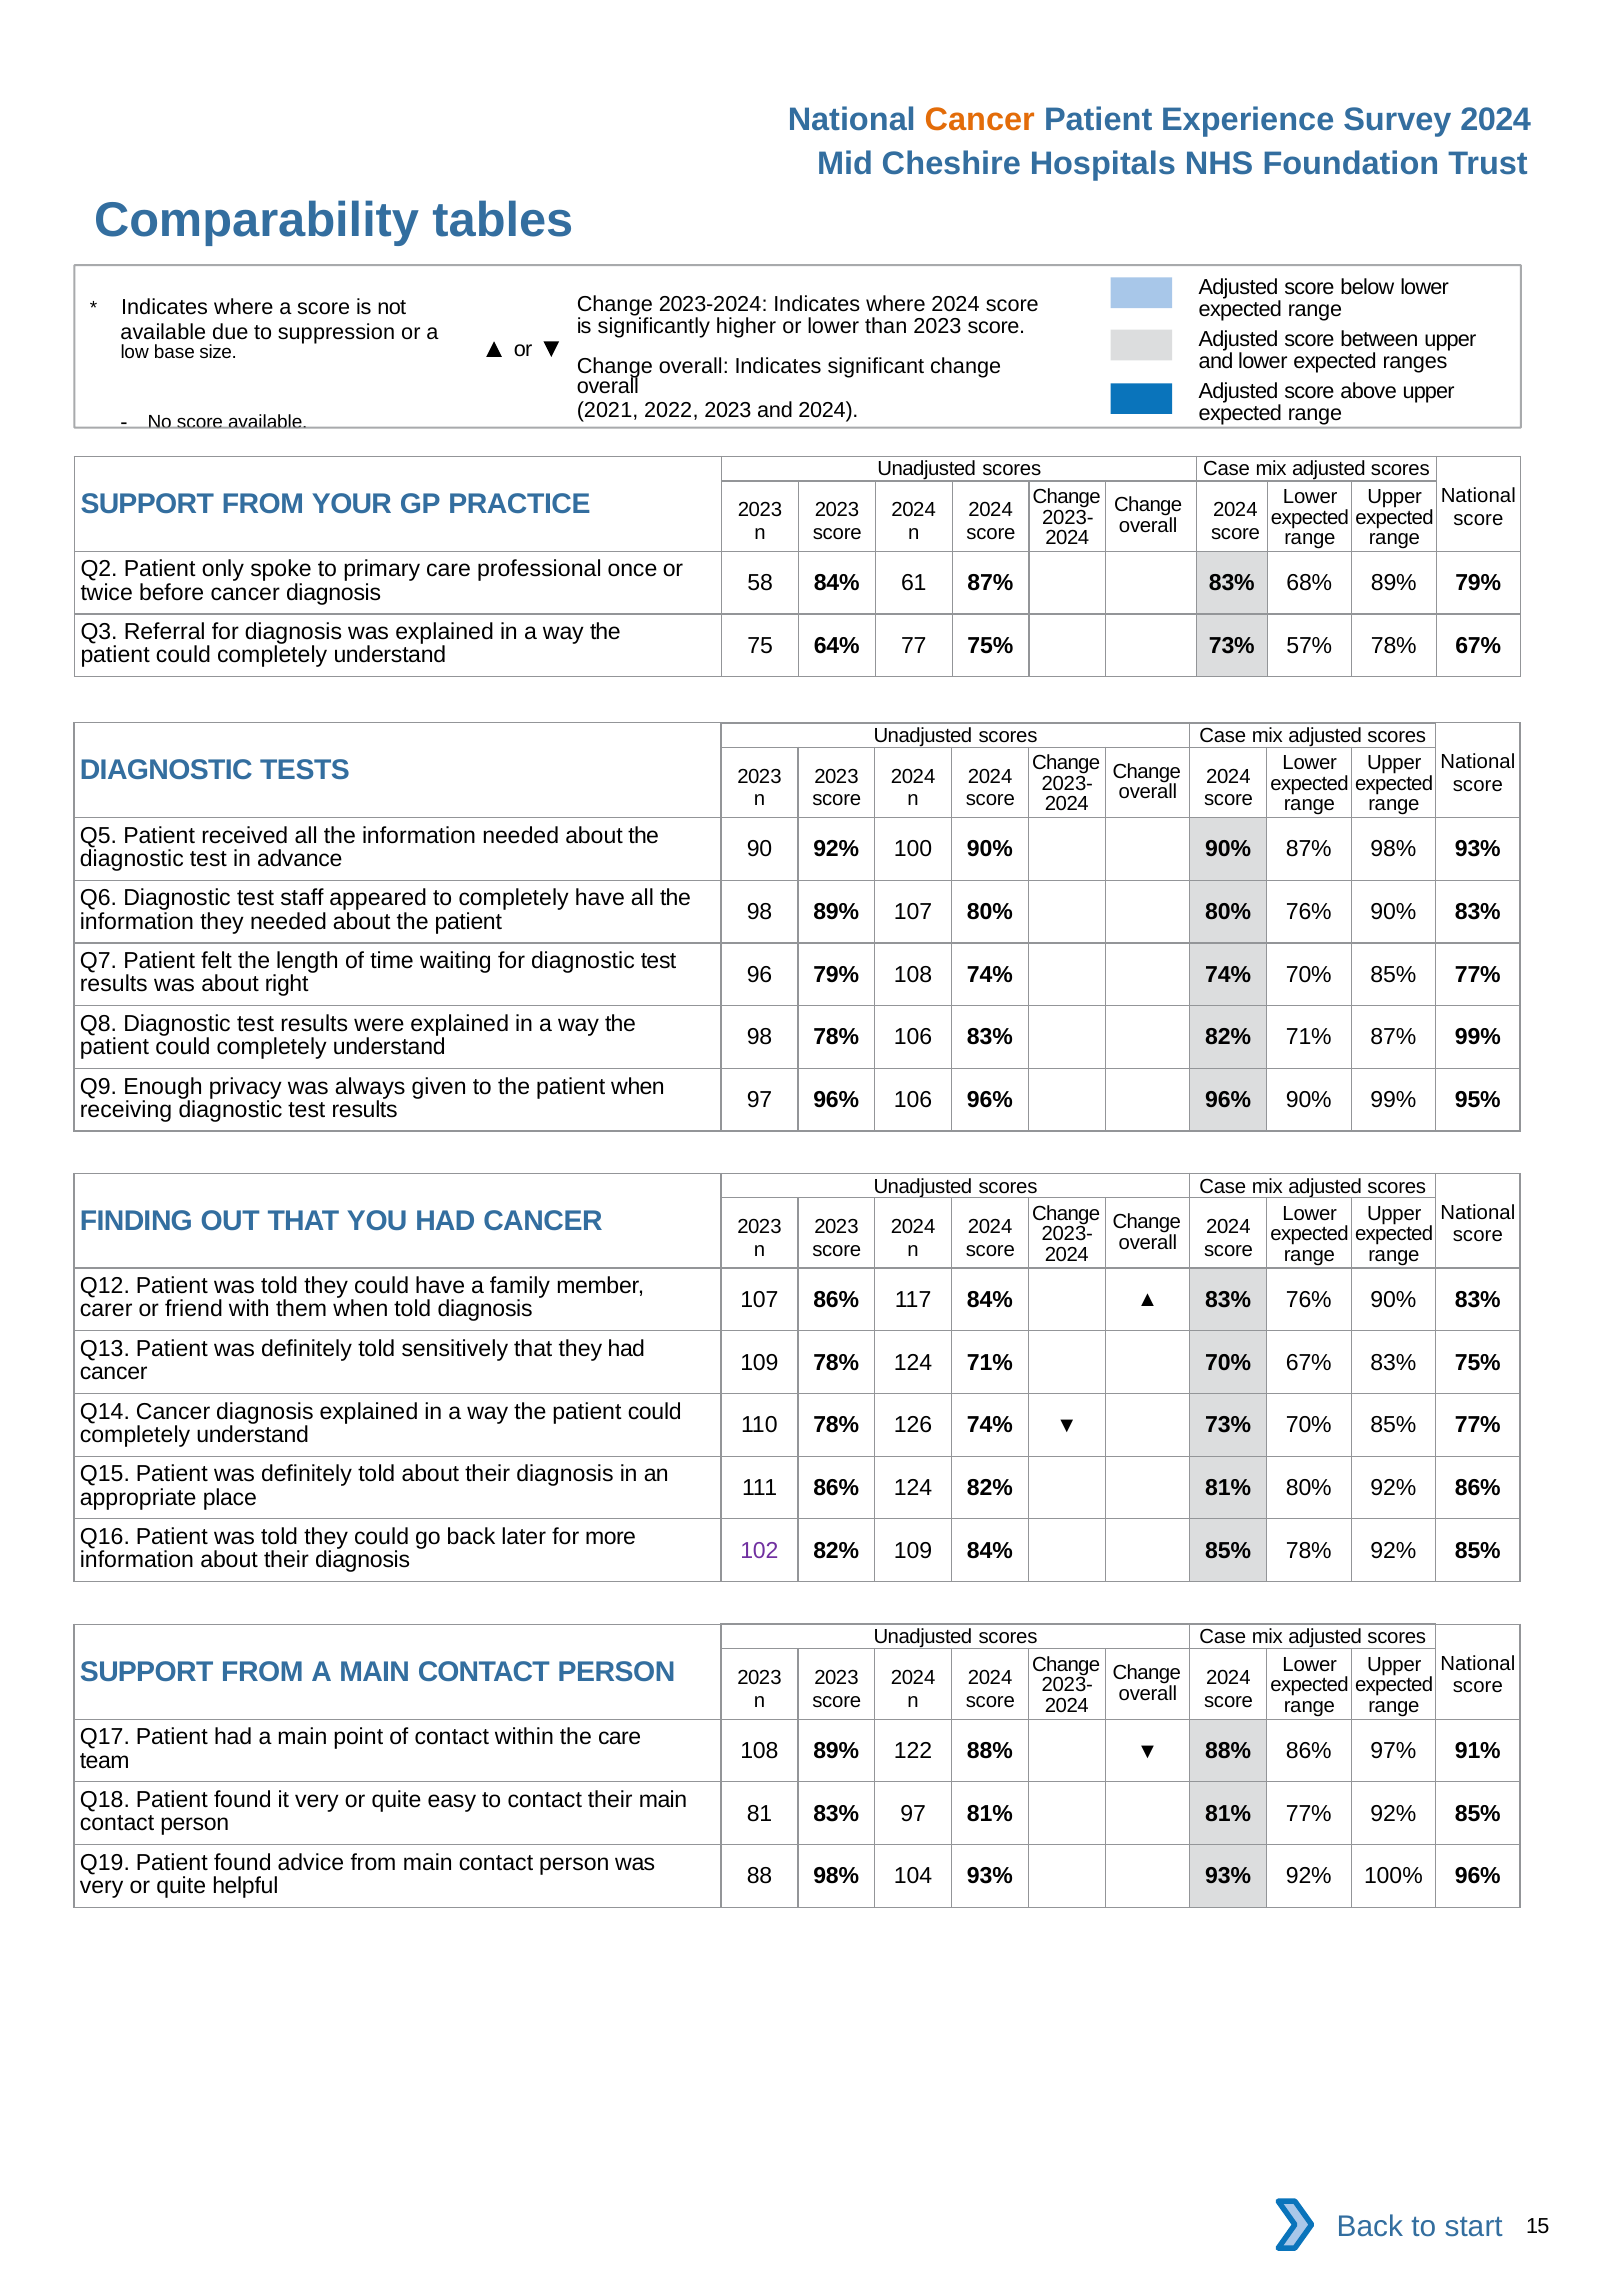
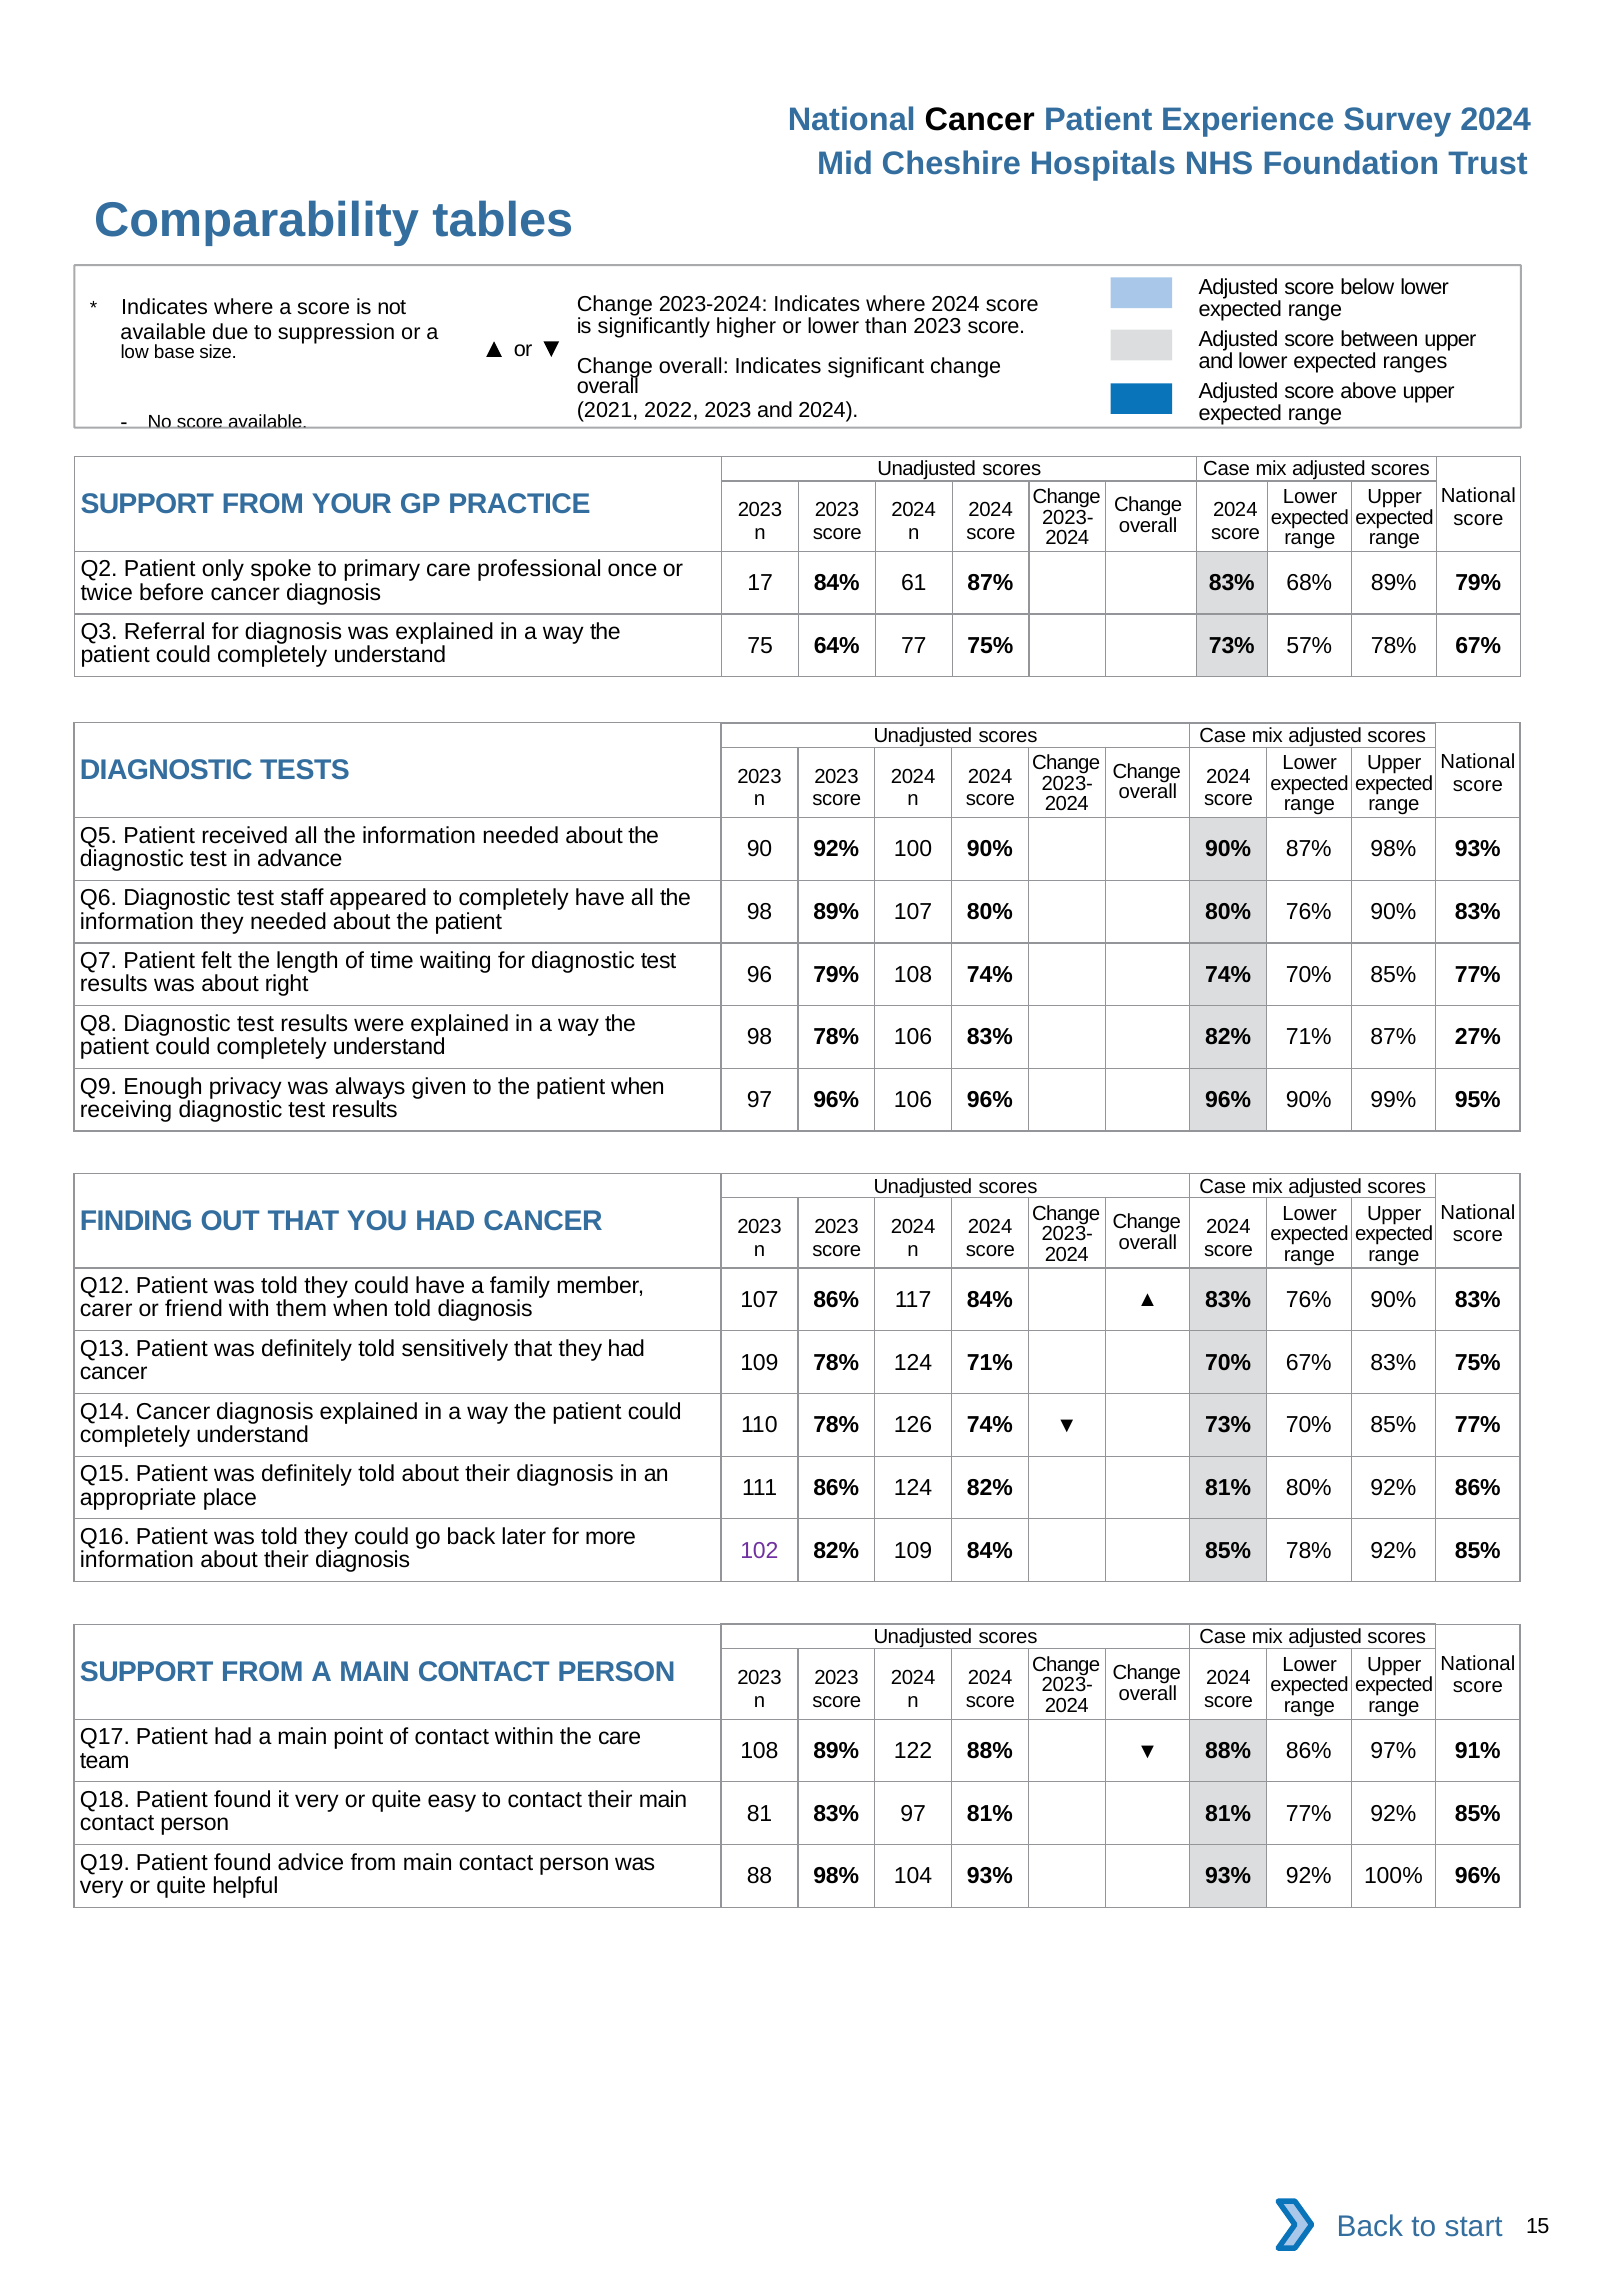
Cancer at (980, 120) colour: orange -> black
58: 58 -> 17
87% 99%: 99% -> 27%
